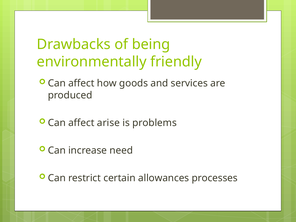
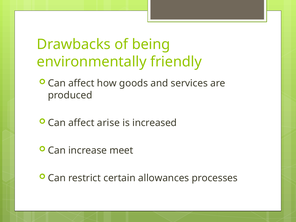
problems: problems -> increased
need: need -> meet
